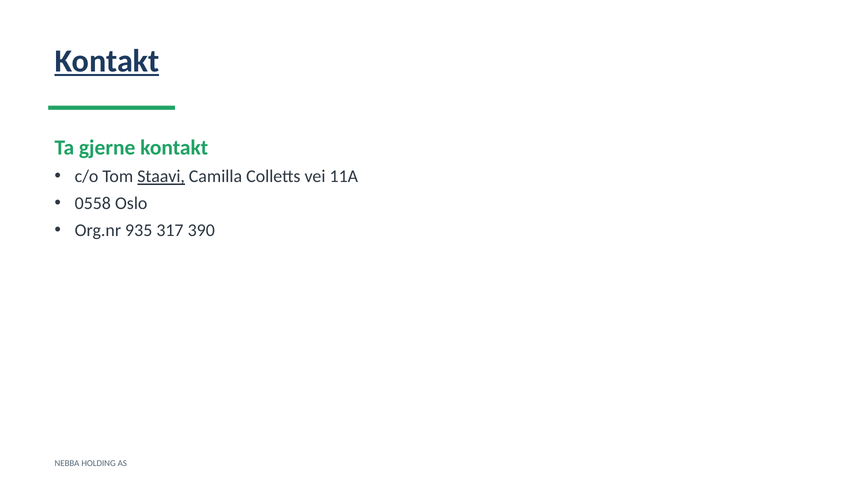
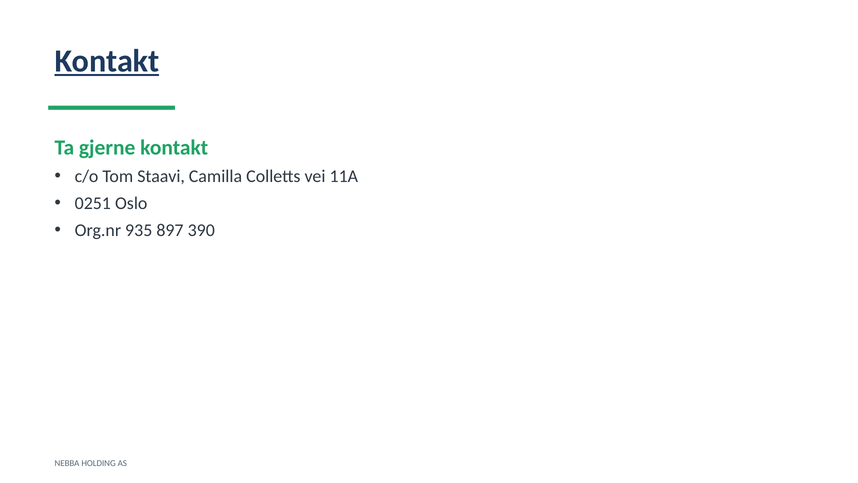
Staavi underline: present -> none
0558: 0558 -> 0251
317: 317 -> 897
